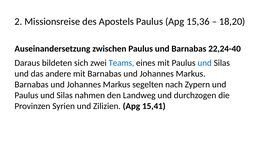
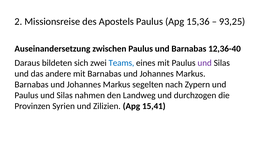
18,20: 18,20 -> 93,25
22,24-40: 22,24-40 -> 12,36-40
und at (205, 63) colour: blue -> purple
